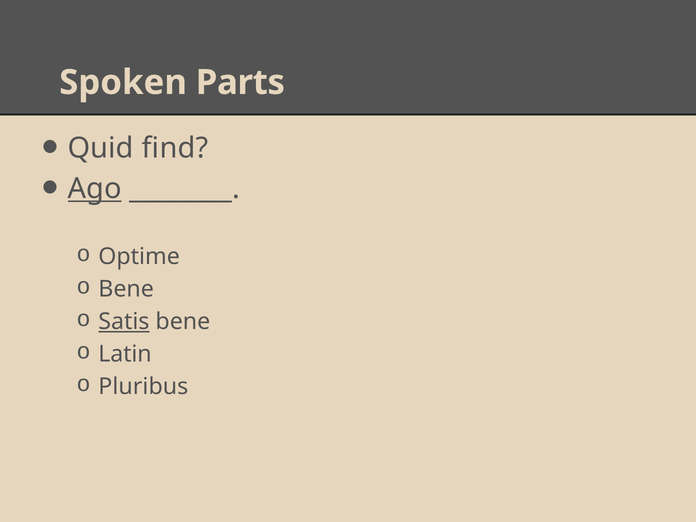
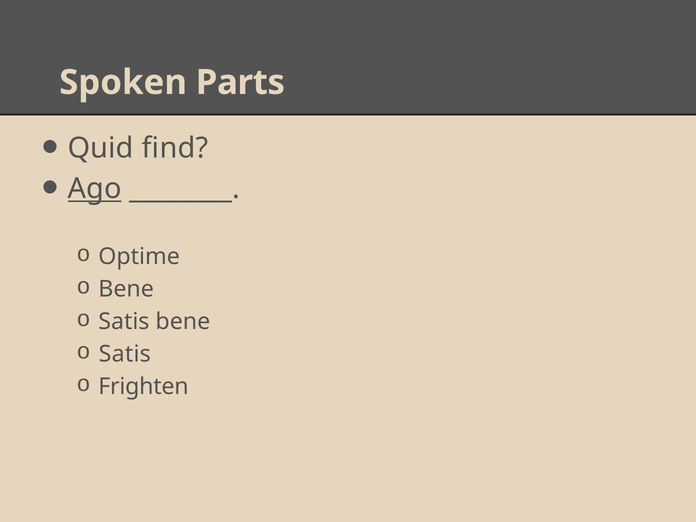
Satis at (124, 322) underline: present -> none
Latin at (125, 354): Latin -> Satis
Pluribus: Pluribus -> Frighten
